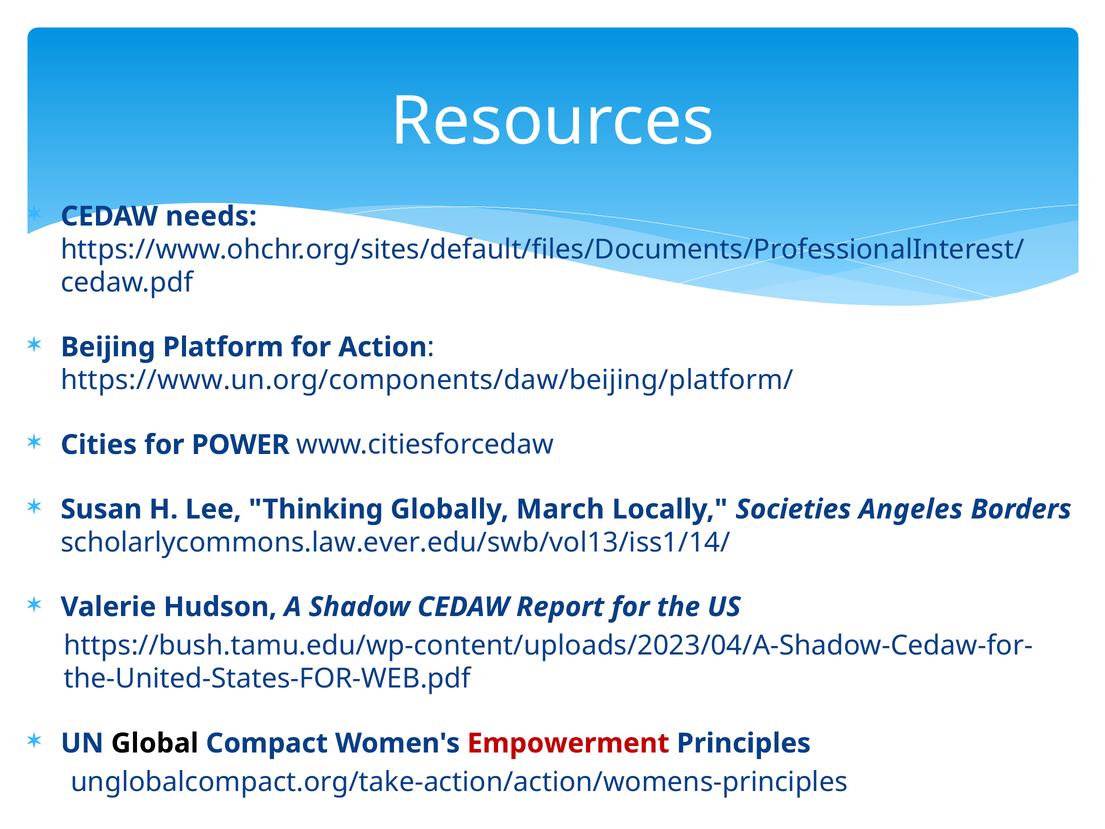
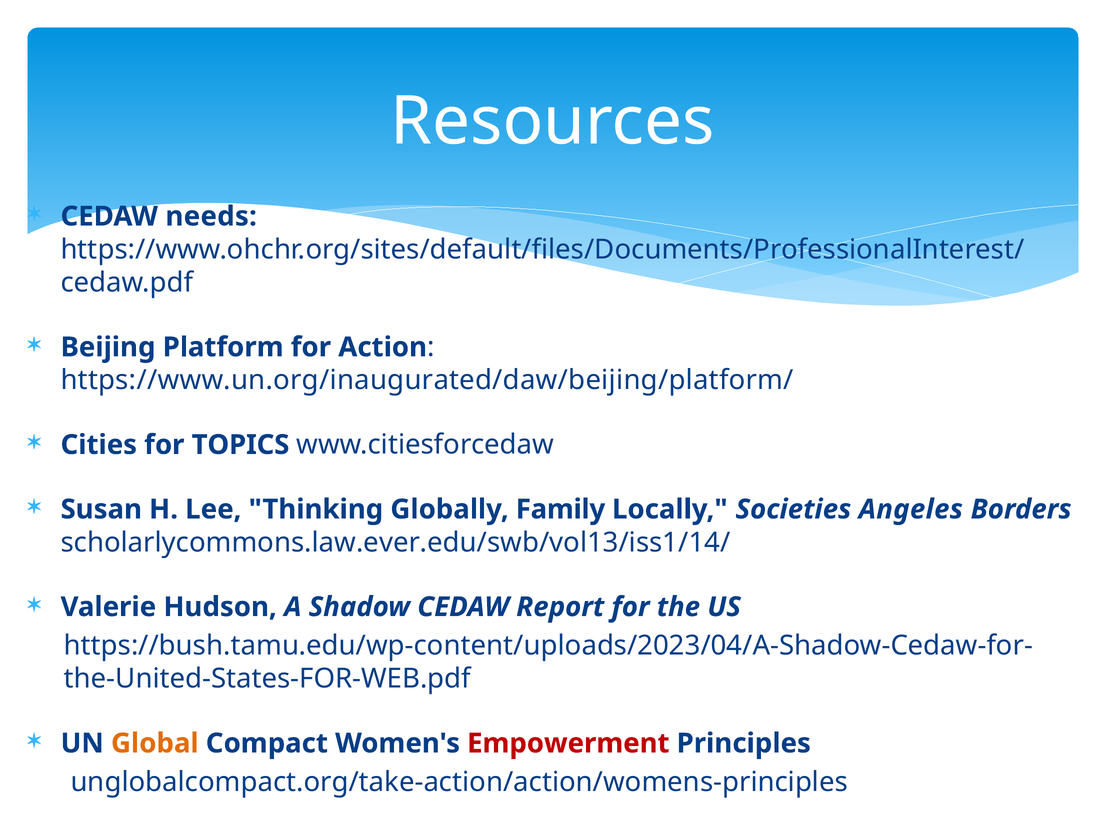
https://www.un.org/components/daw/beijing/platform/: https://www.un.org/components/daw/beijing/platform/ -> https://www.un.org/inaugurated/daw/beijing/platform/
POWER: POWER -> TOPICS
March: March -> Family
Global colour: black -> orange
